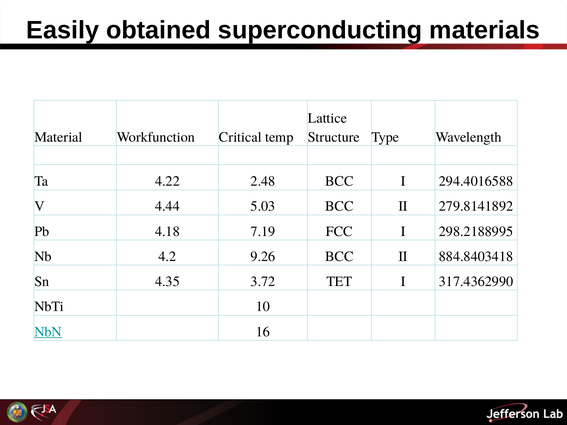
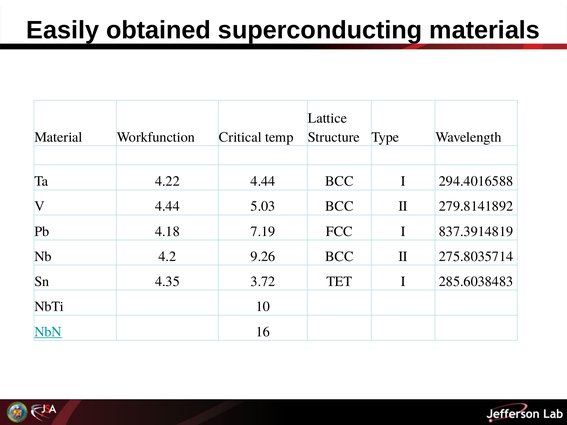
4.22 2.48: 2.48 -> 4.44
298.2188995: 298.2188995 -> 837.3914819
884.8403418: 884.8403418 -> 275.8035714
317.4362990: 317.4362990 -> 285.6038483
